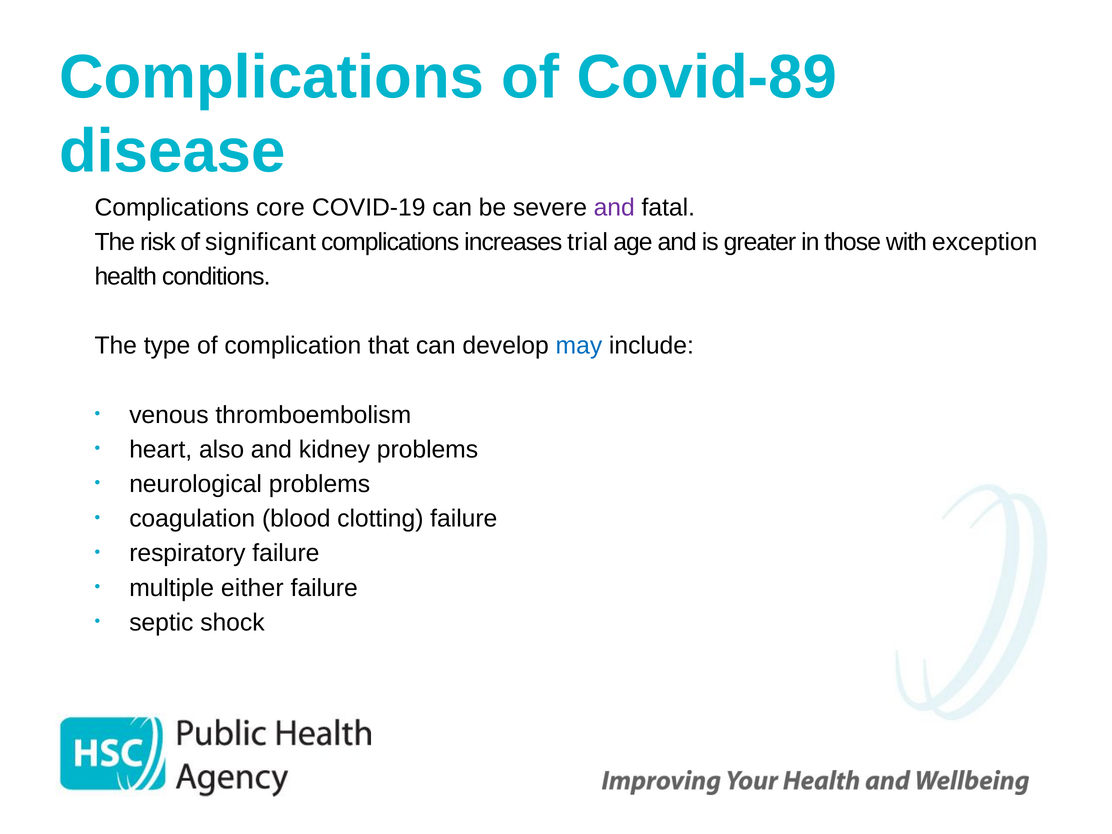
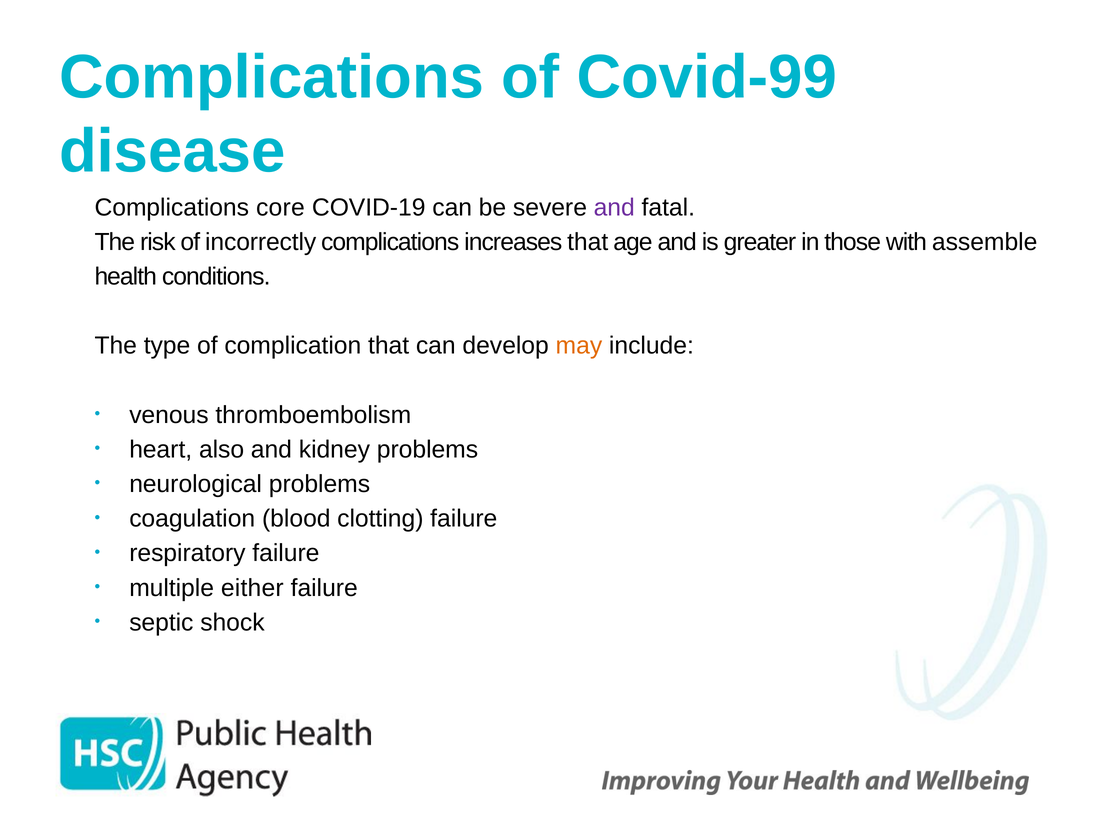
Covid-89: Covid-89 -> Covid-99
significant: significant -> incorrectly
increases trial: trial -> that
exception: exception -> assemble
may colour: blue -> orange
